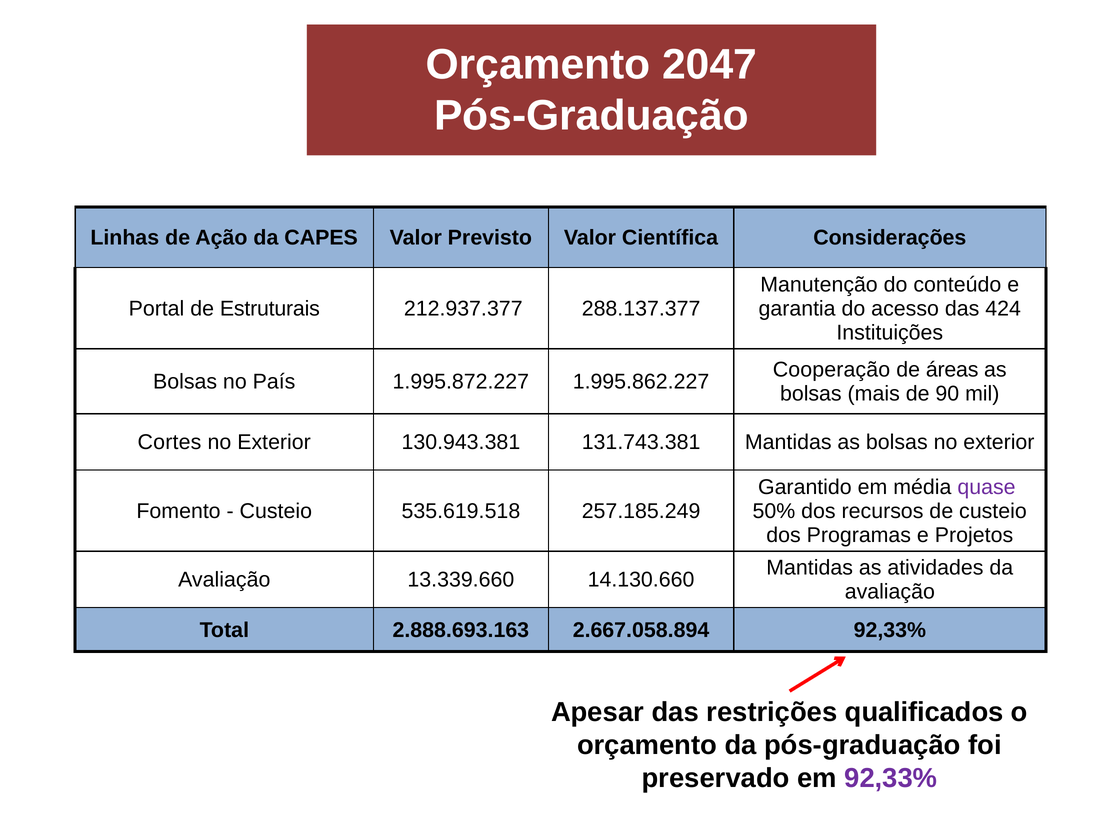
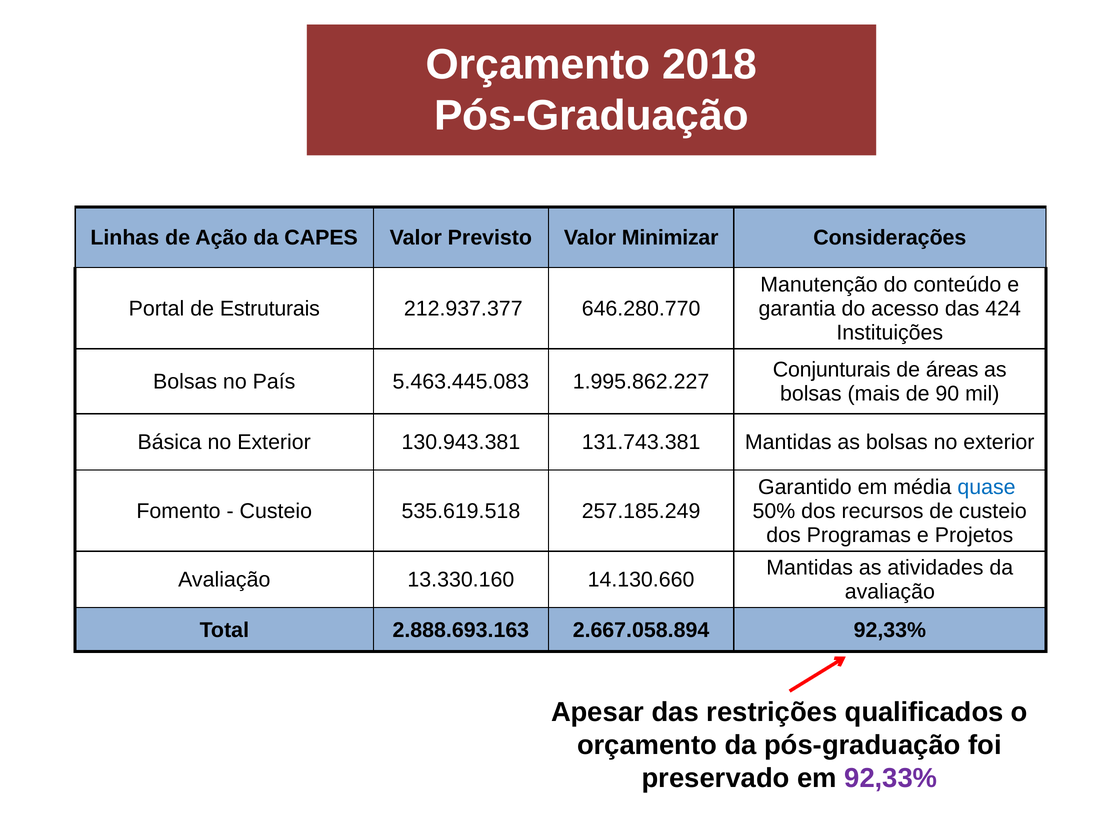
2047: 2047 -> 2018
Científica: Científica -> Minimizar
288.137.377: 288.137.377 -> 646.280.770
Cooperação: Cooperação -> Conjunturais
1.995.872.227: 1.995.872.227 -> 5.463.445.083
Cortes: Cortes -> Básica
quase colour: purple -> blue
13.339.660: 13.339.660 -> 13.330.160
